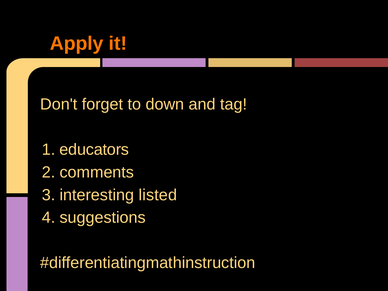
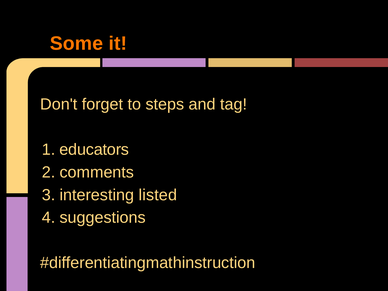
Apply: Apply -> Some
down: down -> steps
